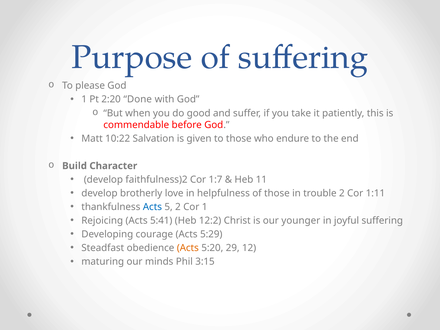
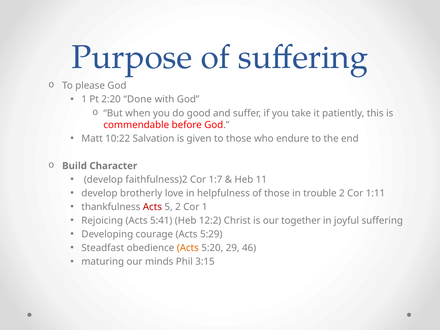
Acts at (152, 207) colour: blue -> red
younger: younger -> together
12: 12 -> 46
